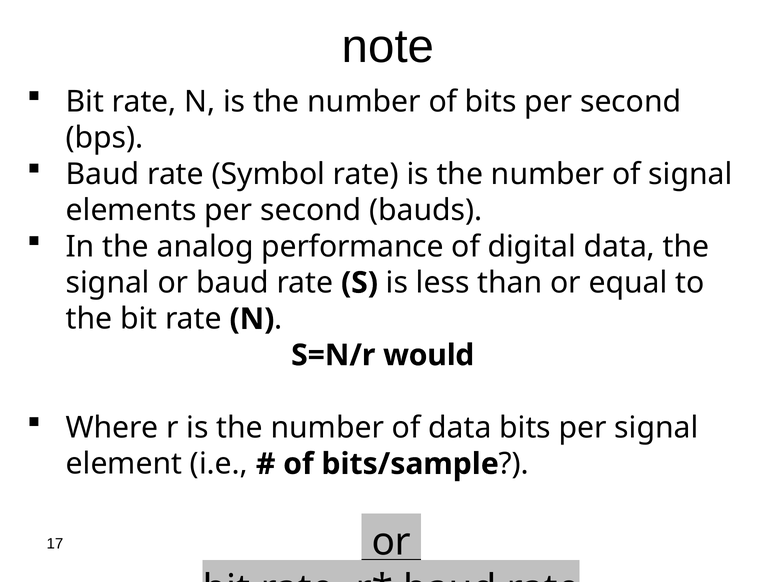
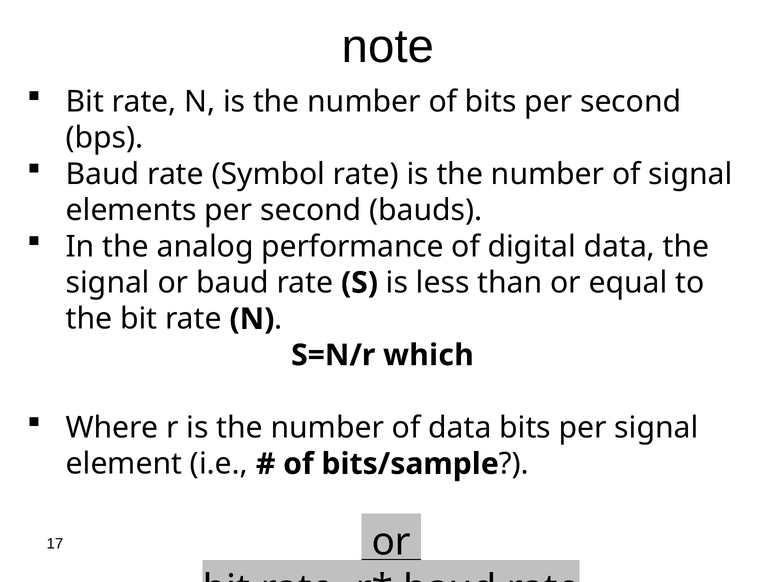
would: would -> which
